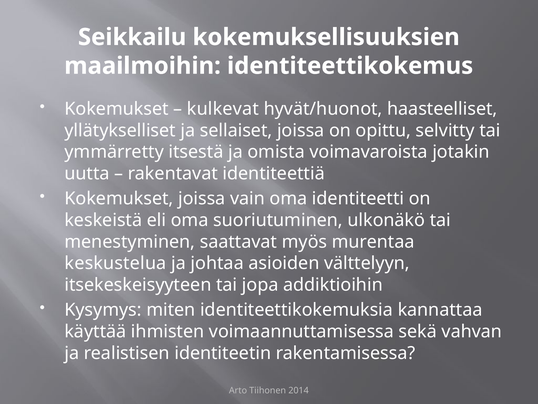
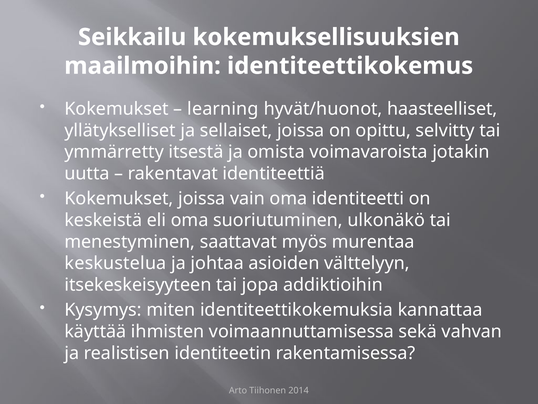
kulkevat: kulkevat -> learning
